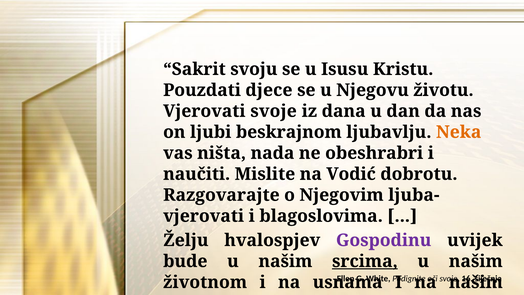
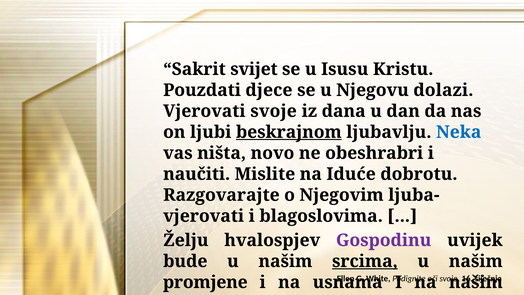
svoju: svoju -> svijet
životu: životu -> dolazi
beskrajnom underline: none -> present
Neka colour: orange -> blue
nada: nada -> novo
Vodić: Vodić -> Iduće
životnom: životnom -> promjene
